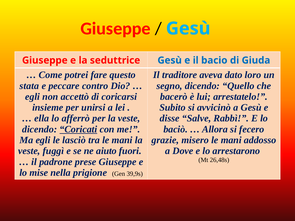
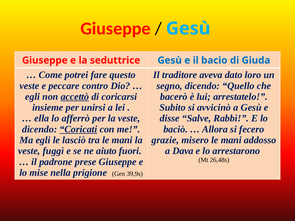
stata at (29, 86): stata -> veste
accettò underline: none -> present
Dove: Dove -> Dava
